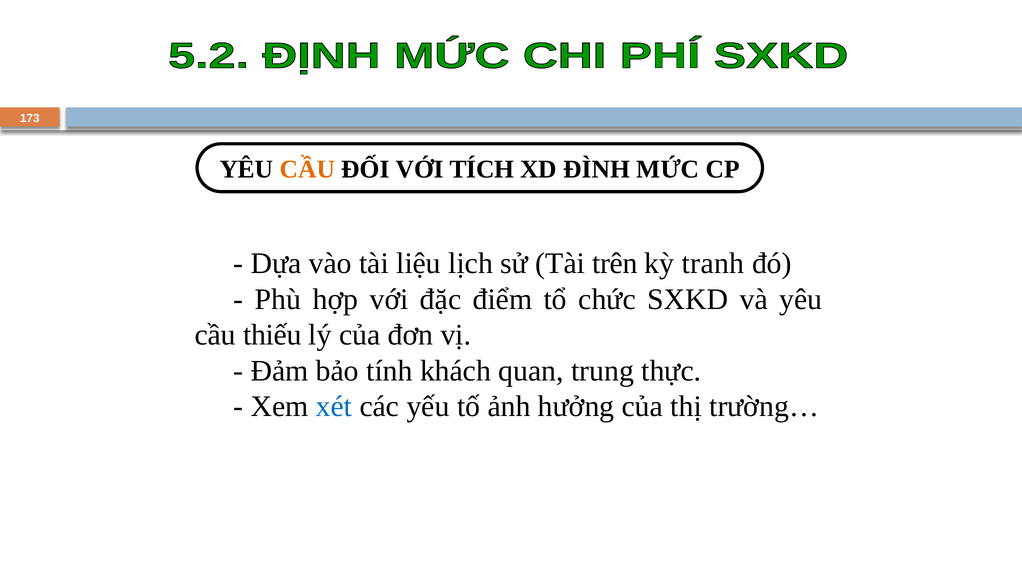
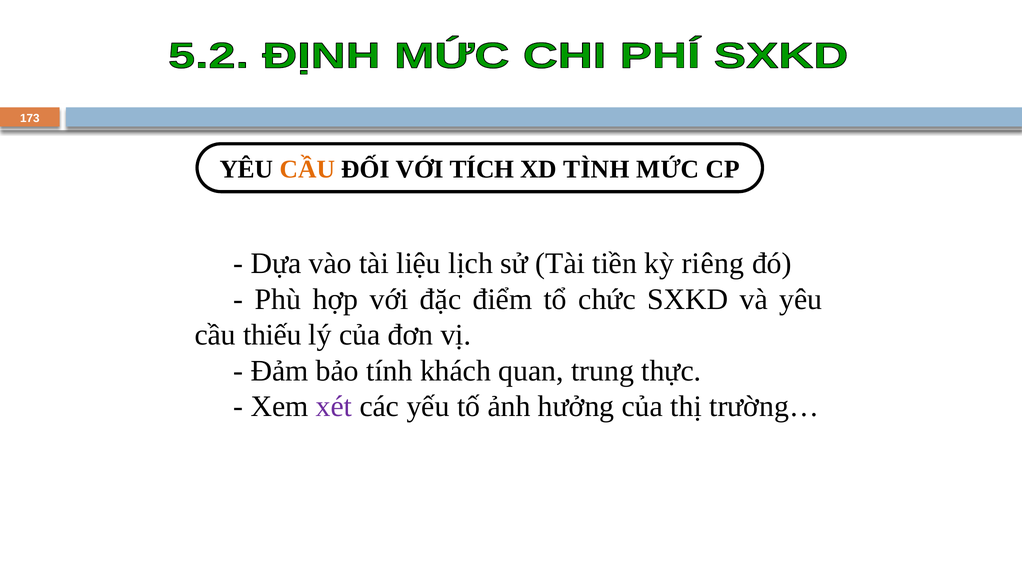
ĐÌNH: ĐÌNH -> TÌNH
trên: trên -> tiền
tranh: tranh -> riêng
xét colour: blue -> purple
